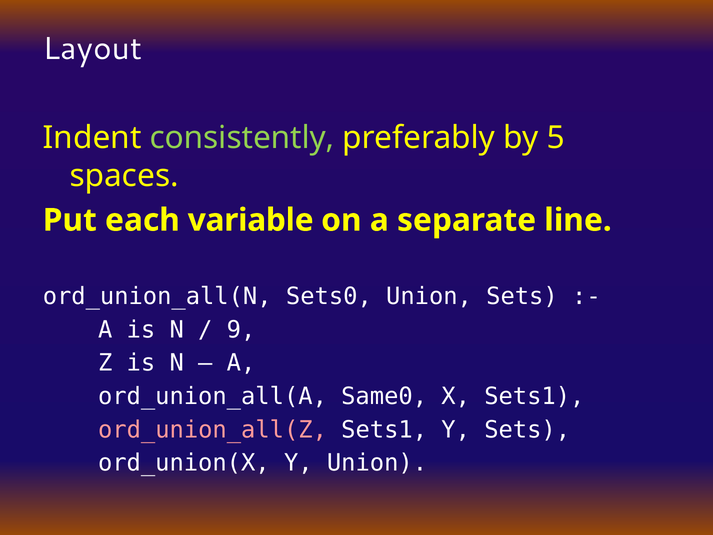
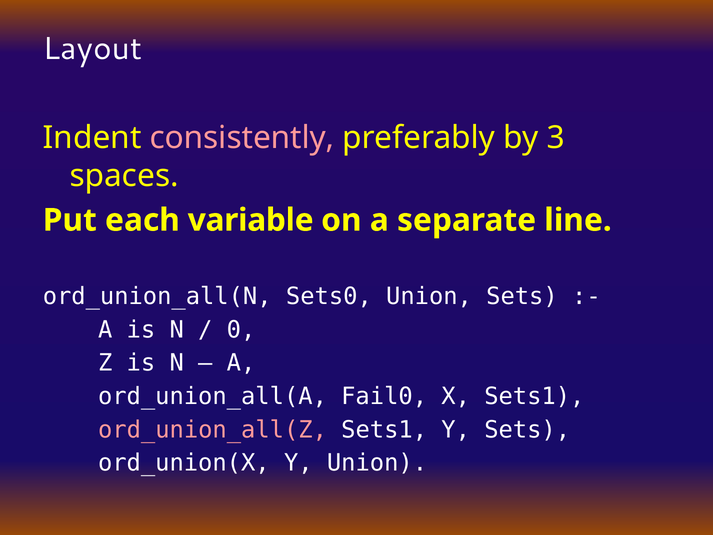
consistently colour: light green -> pink
5: 5 -> 3
9: 9 -> 0
Same0: Same0 -> Fail0
